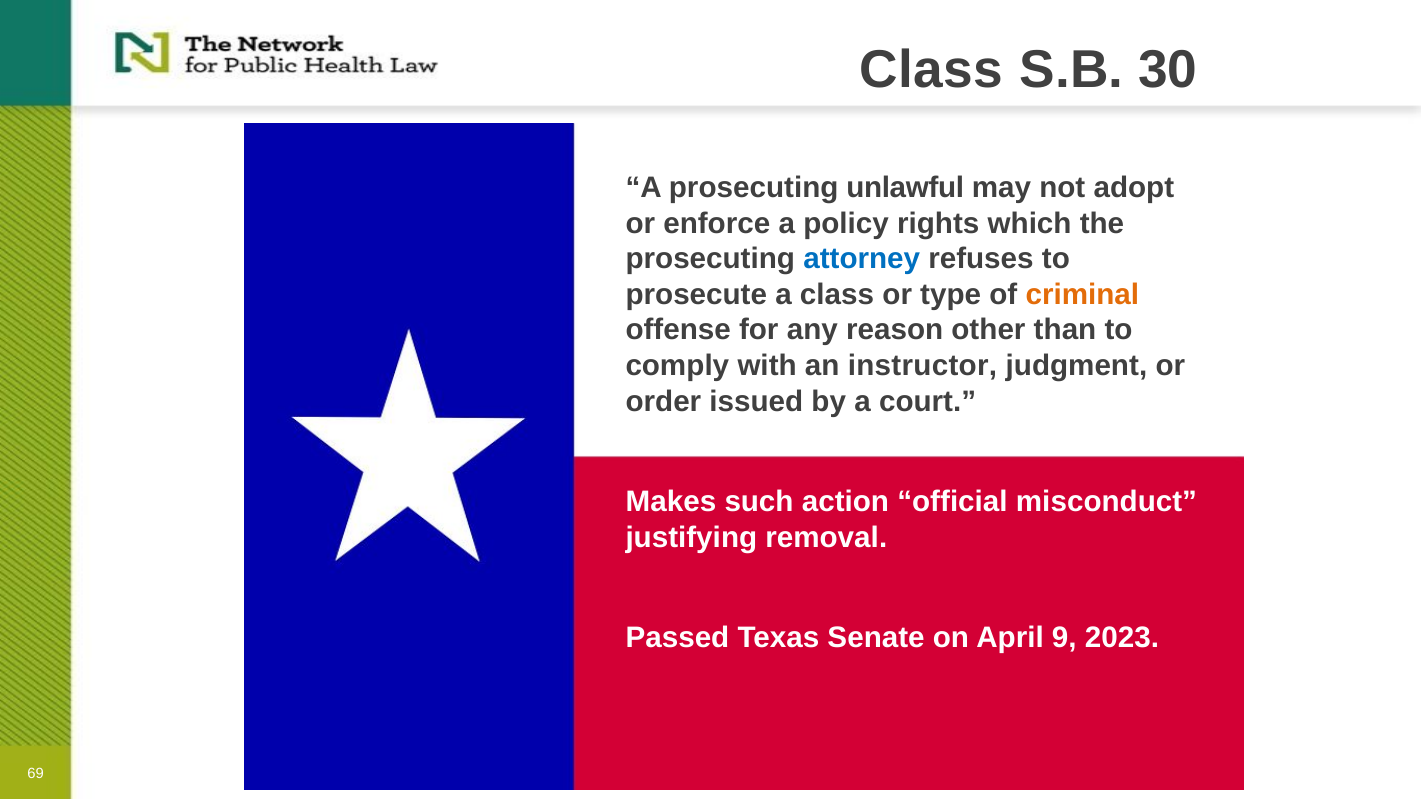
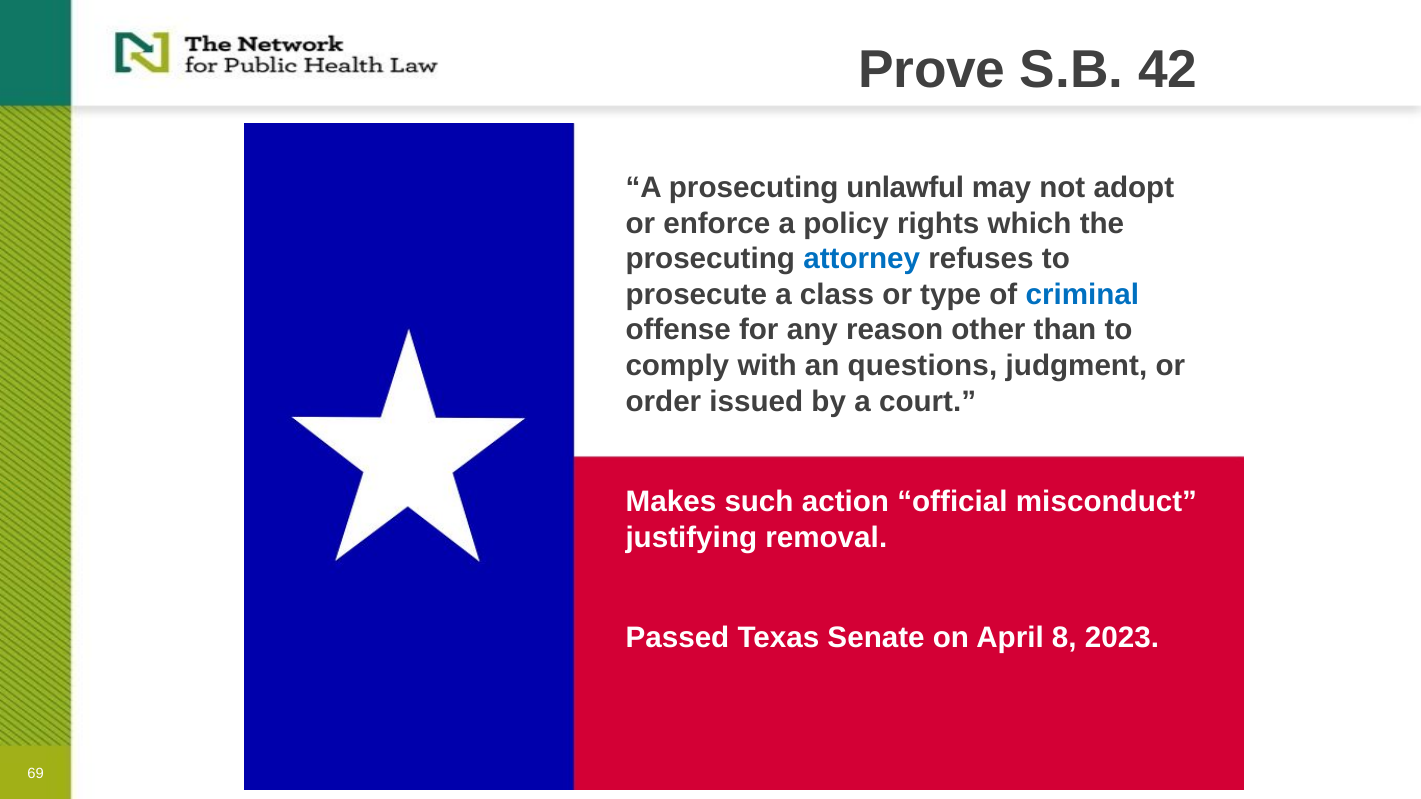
Class at (931, 70): Class -> Prove
30: 30 -> 42
criminal colour: orange -> blue
instructor: instructor -> questions
9: 9 -> 8
